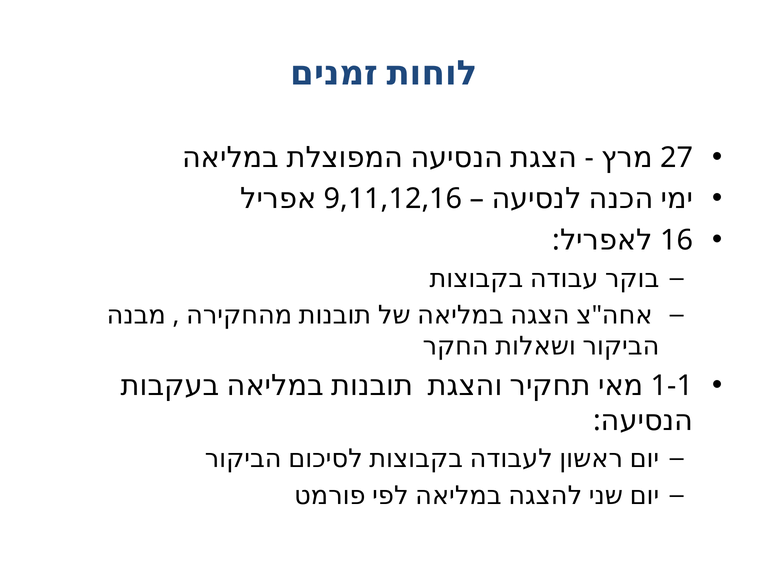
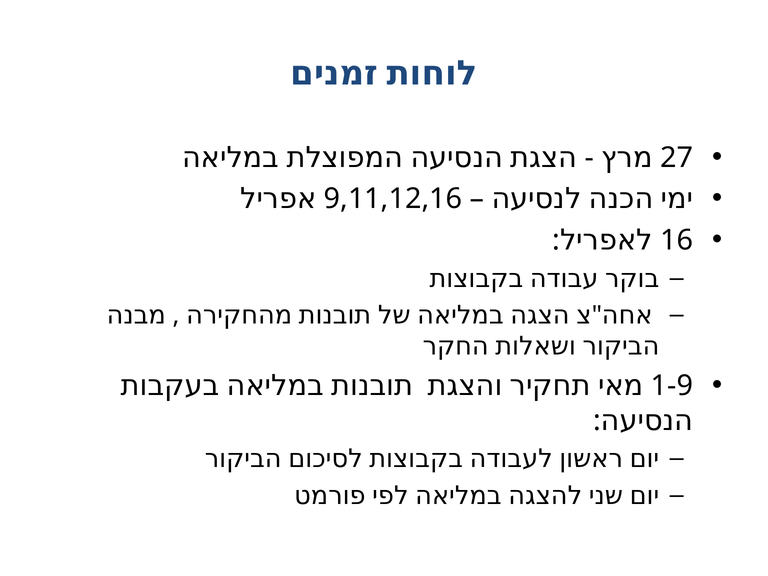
1-1: 1-1 -> 1-9
